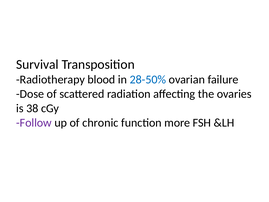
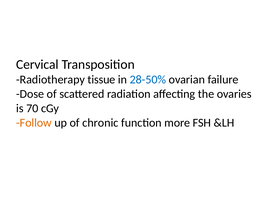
Survival: Survival -> Cervical
blood: blood -> tissue
38: 38 -> 70
Follow colour: purple -> orange
